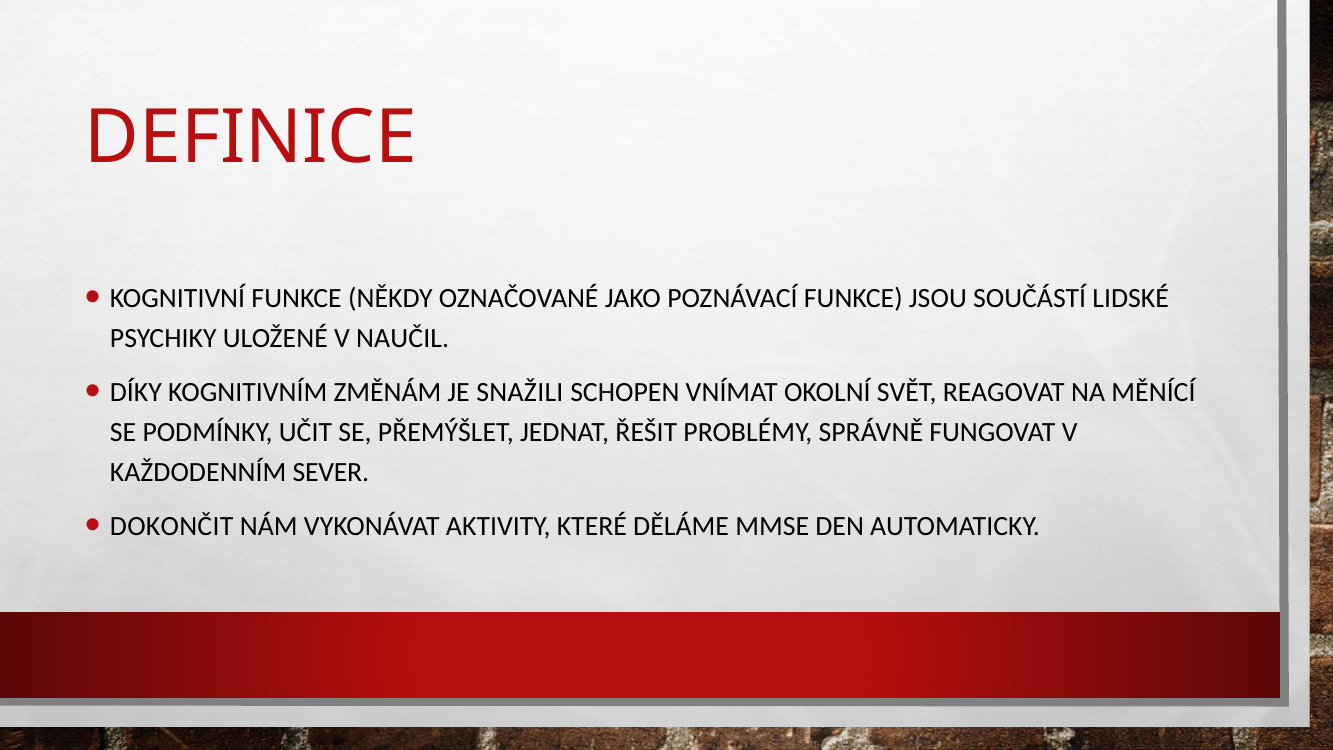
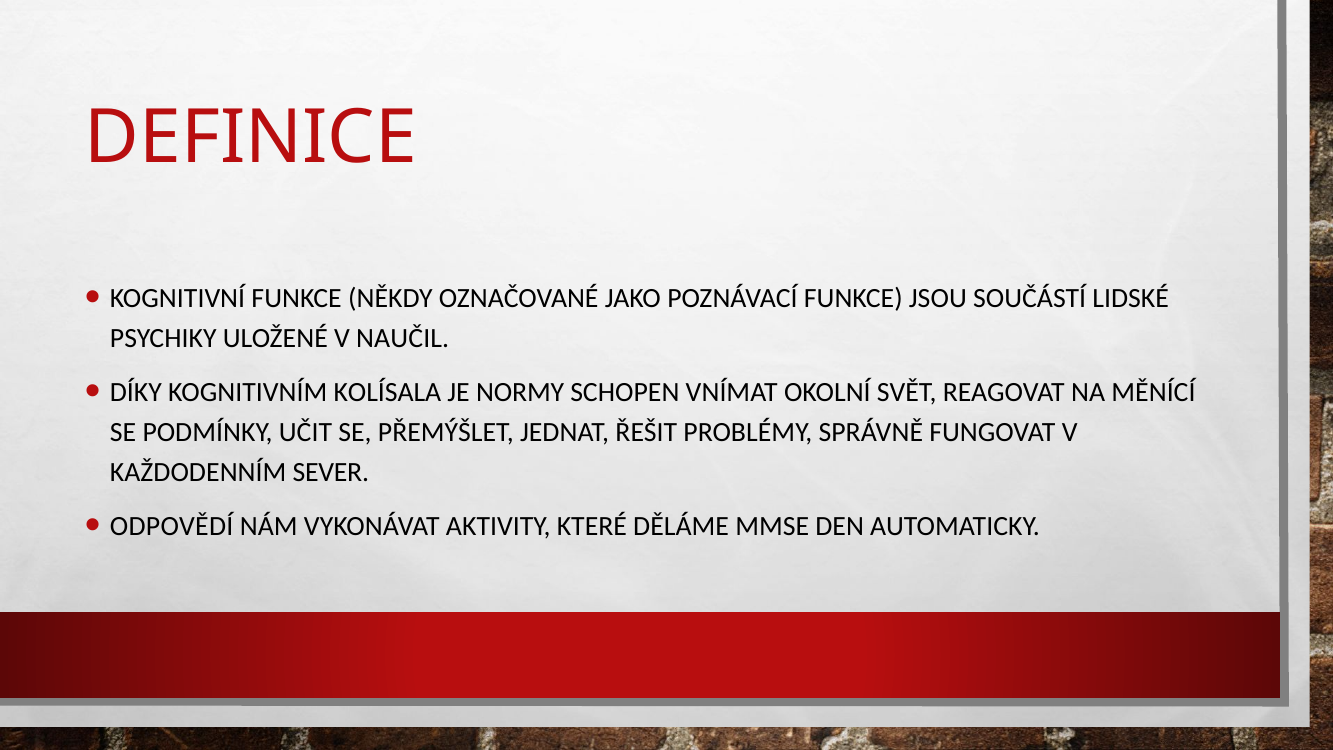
ZMĚNÁM: ZMĚNÁM -> KOLÍSALA
SNAŽILI: SNAŽILI -> NORMY
DOKONČIT: DOKONČIT -> ODPOVĚDÍ
